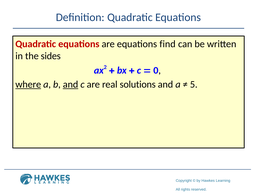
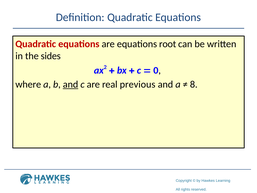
find: find -> root
where underline: present -> none
solutions: solutions -> previous
5: 5 -> 8
